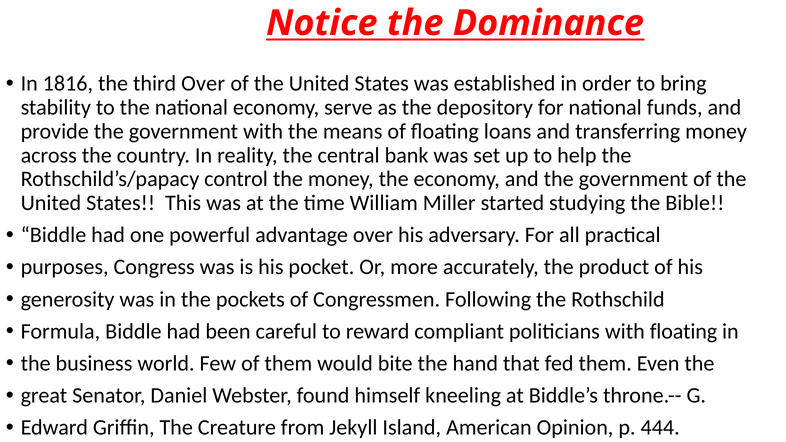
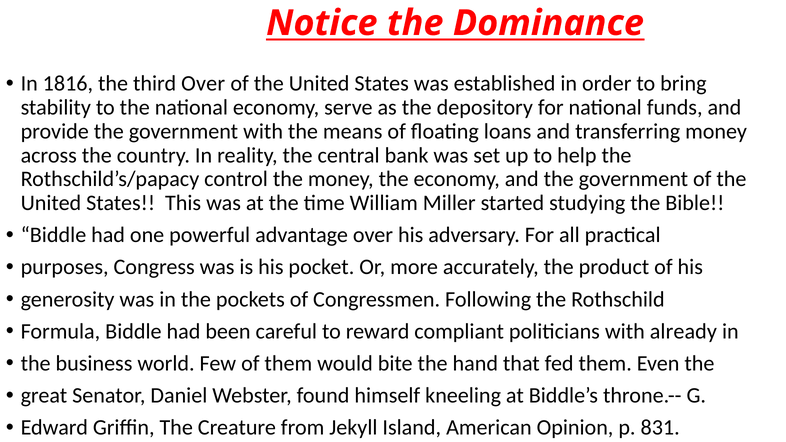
with floating: floating -> already
444: 444 -> 831
